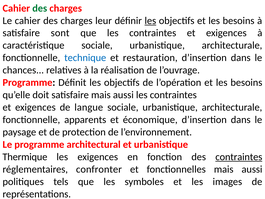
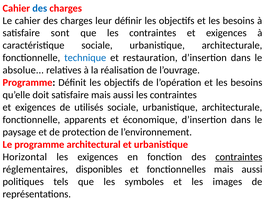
des at (40, 8) colour: green -> blue
les at (150, 21) underline: present -> none
chances: chances -> absolue
langue: langue -> utilisés
Thermique: Thermique -> Horizontal
confronter: confronter -> disponibles
